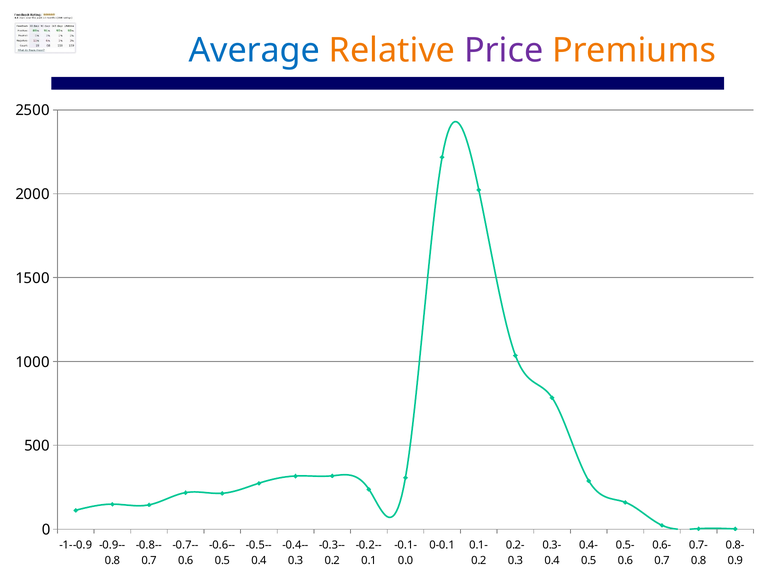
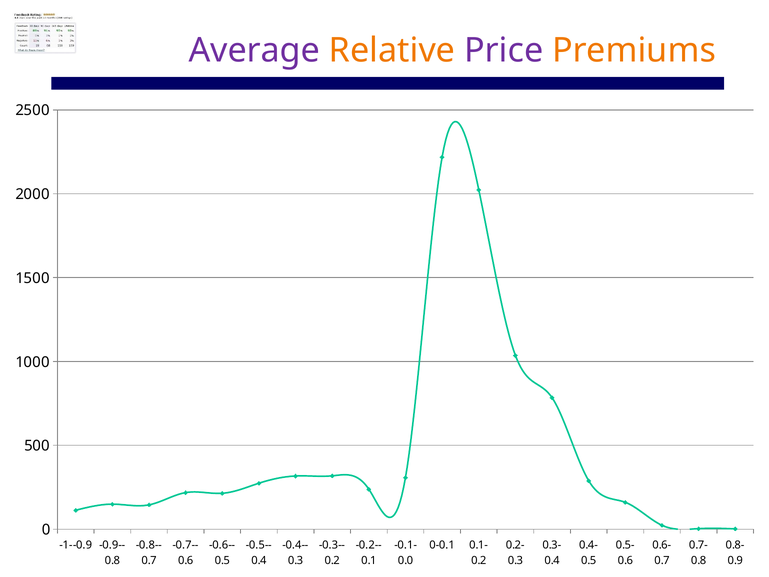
Average colour: blue -> purple
